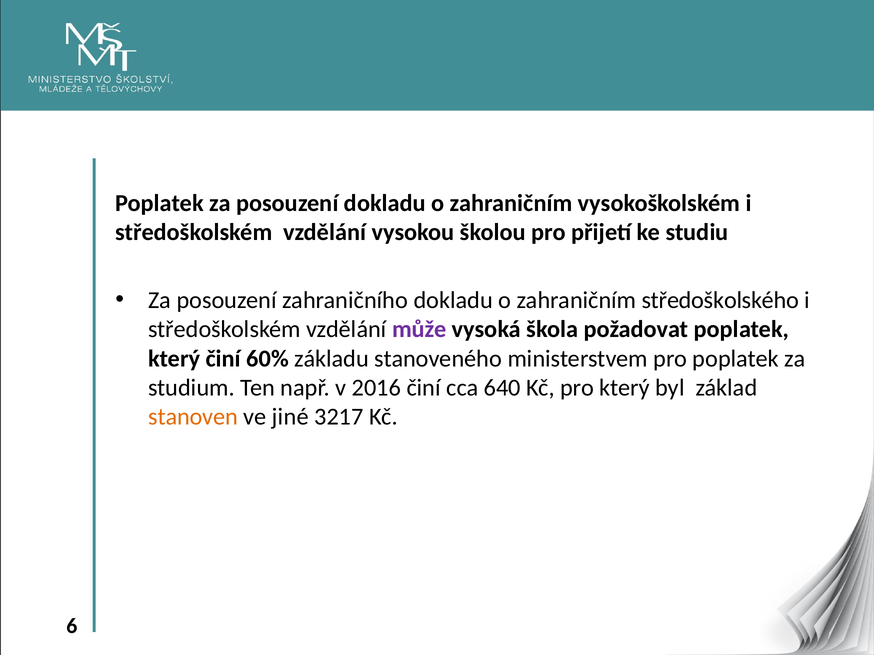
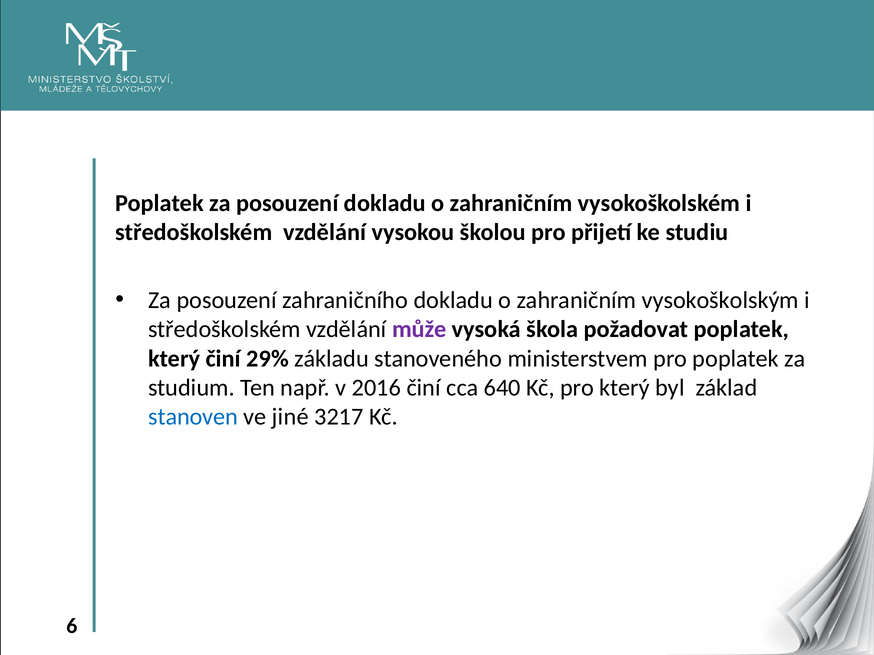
středoškolského: středoškolského -> vysokoškolským
60%: 60% -> 29%
stanoven colour: orange -> blue
